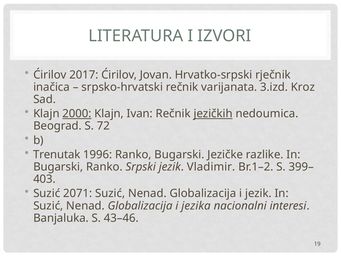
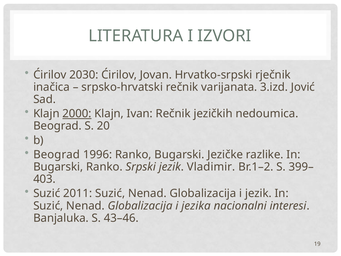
2017: 2017 -> 2030
Kroz: Kroz -> Jović
jezičkih underline: present -> none
72: 72 -> 20
Trenutak at (57, 154): Trenutak -> Beograd
2071: 2071 -> 2011
